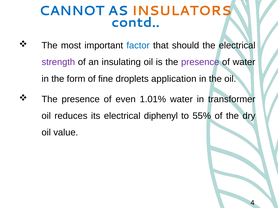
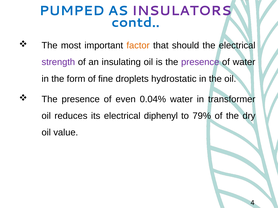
CANNOT: CANNOT -> PUMPED
INSULATORS colour: orange -> purple
factor colour: blue -> orange
application: application -> hydrostatic
1.01%: 1.01% -> 0.04%
55%: 55% -> 79%
